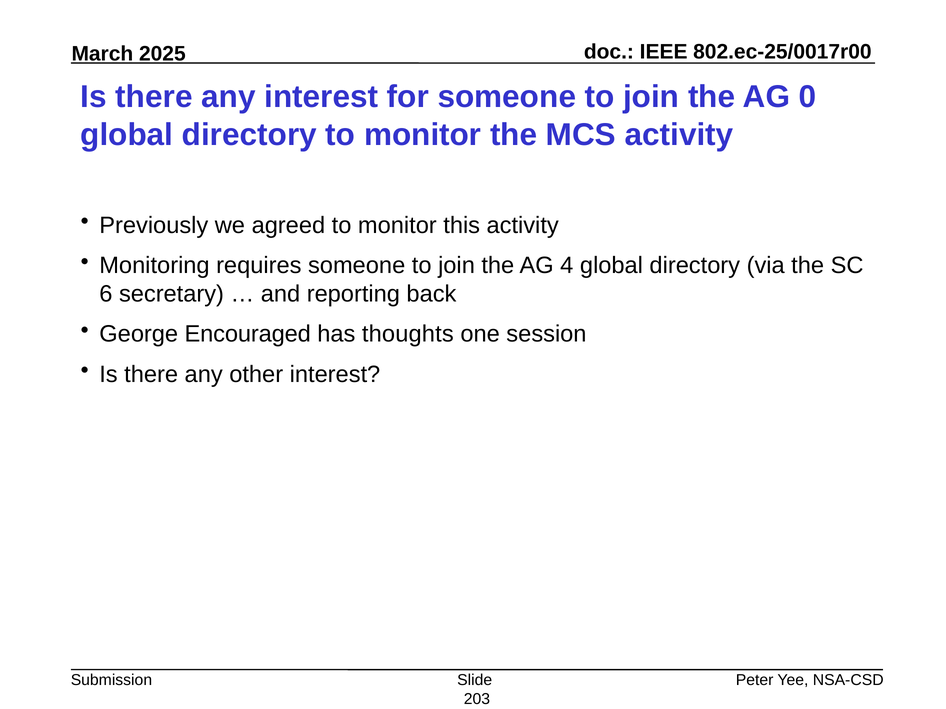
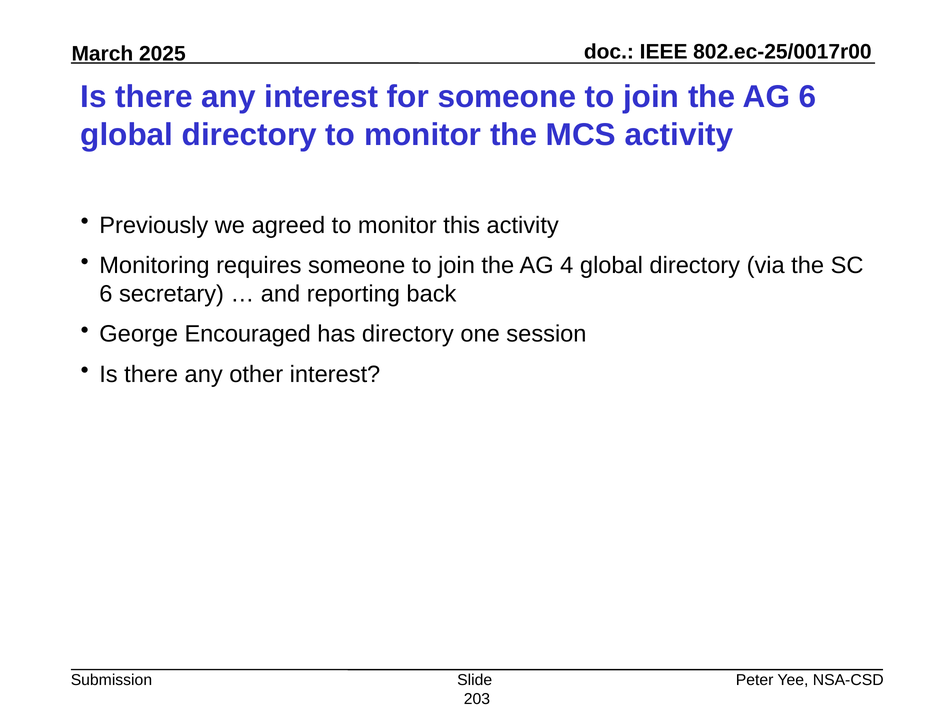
AG 0: 0 -> 6
has thoughts: thoughts -> directory
